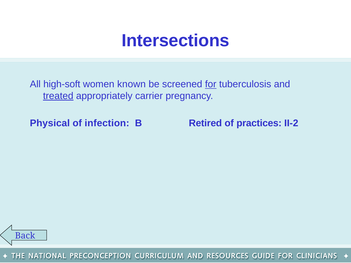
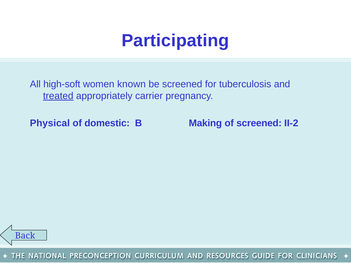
Intersections: Intersections -> Participating
for underline: present -> none
infection: infection -> domestic
Retired: Retired -> Making
of practices: practices -> screened
